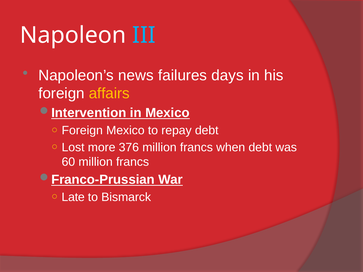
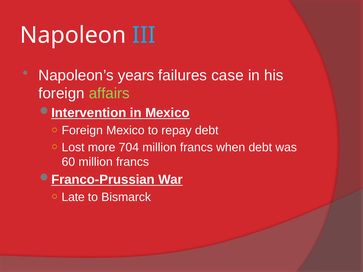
news: news -> years
days: days -> case
affairs colour: yellow -> light green
376: 376 -> 704
